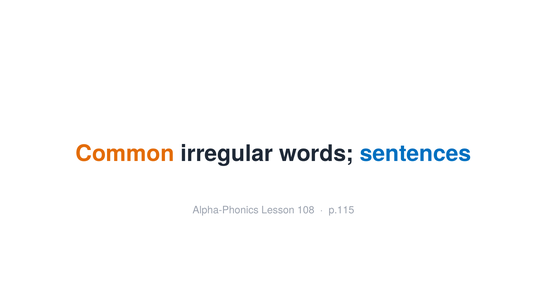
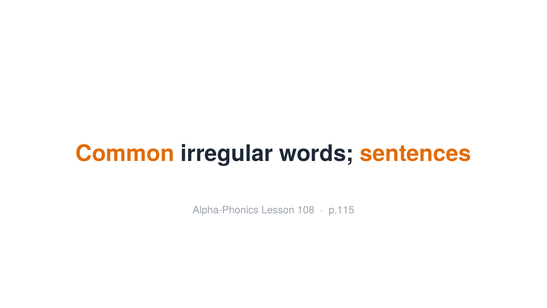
sentences colour: blue -> orange
